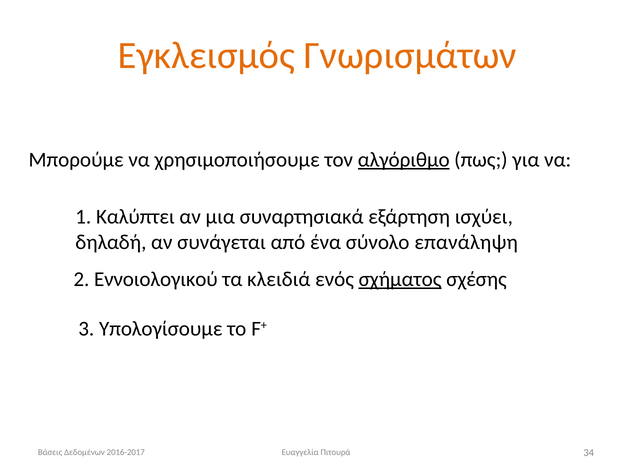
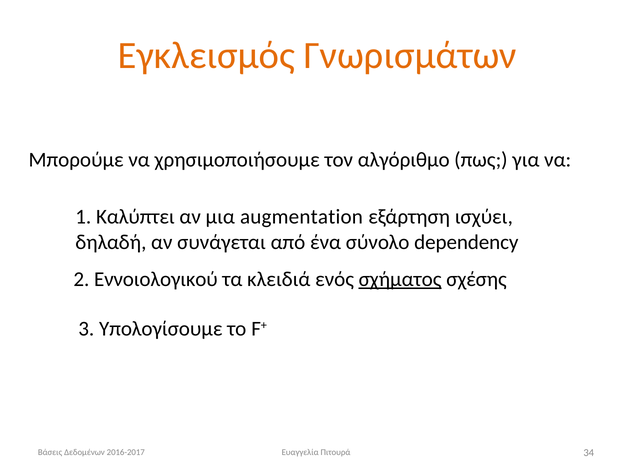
αλγόριθμο underline: present -> none
συναρτησιακά: συναρτησιακά -> augmentation
επανάληψη: επανάληψη -> dependency
